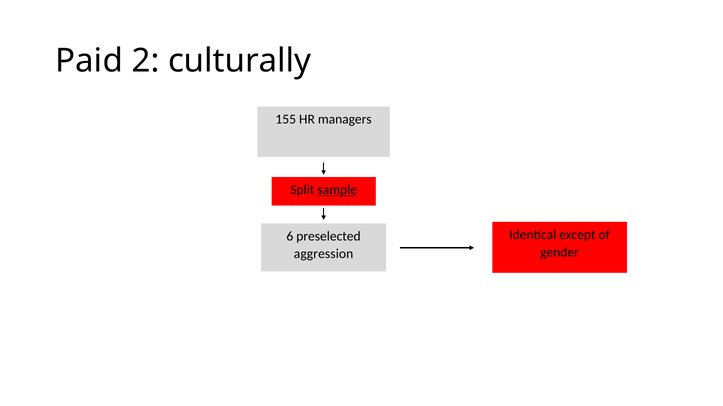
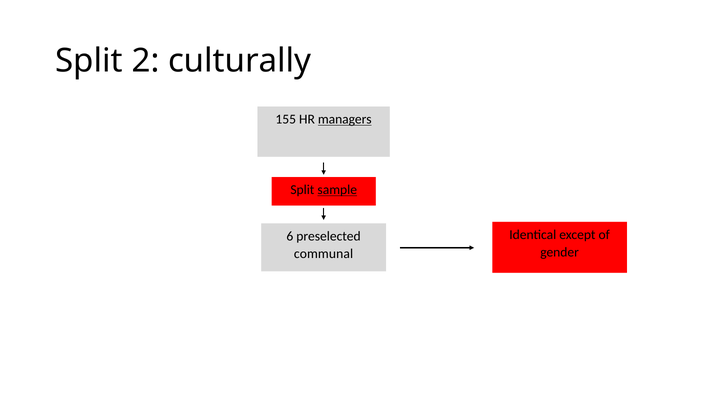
Paid at (89, 61): Paid -> Split
managers underline: none -> present
aggression: aggression -> communal
